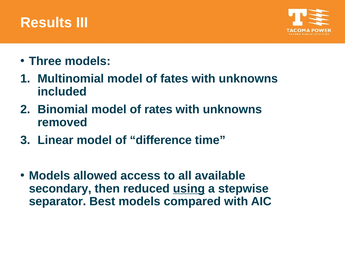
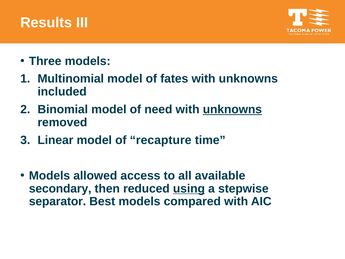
rates: rates -> need
unknowns at (232, 109) underline: none -> present
difference: difference -> recapture
